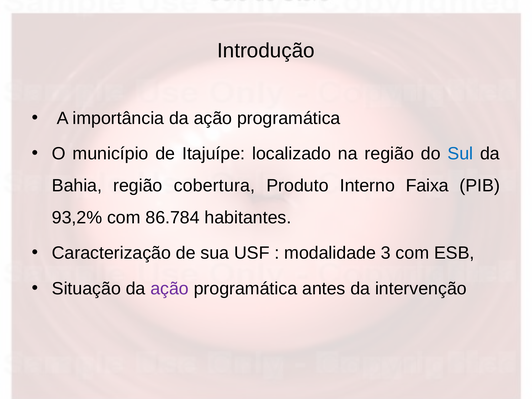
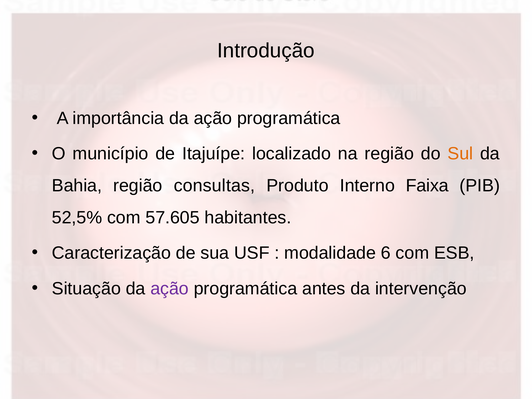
Sul colour: blue -> orange
cobertura: cobertura -> consultas
93,2%: 93,2% -> 52,5%
86.784: 86.784 -> 57.605
3: 3 -> 6
